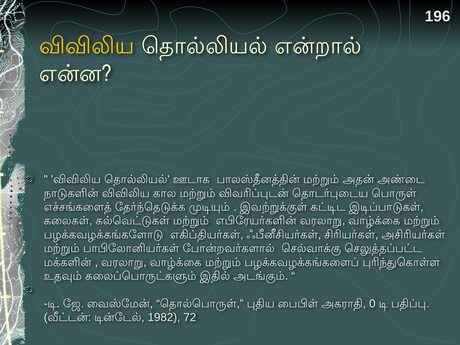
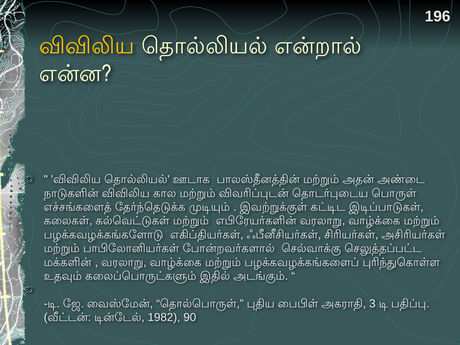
0: 0 -> 3
72: 72 -> 90
